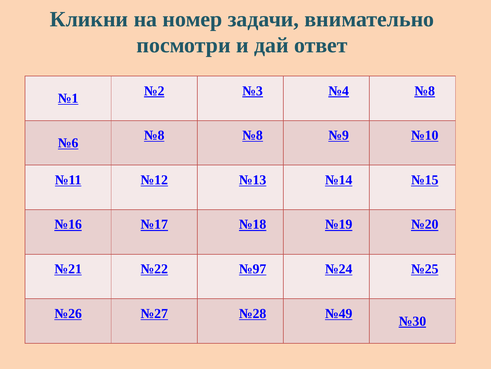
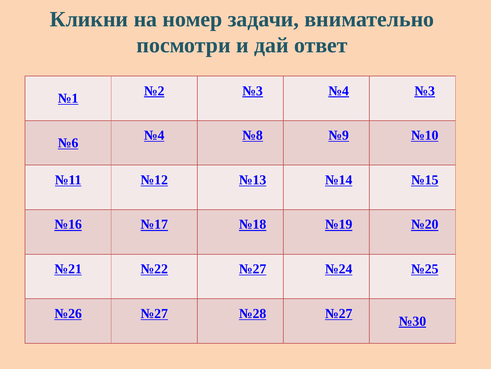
№4 №8: №8 -> №3
№8 at (154, 135): №8 -> №4
№22 №97: №97 -> №27
№28 №49: №49 -> №27
